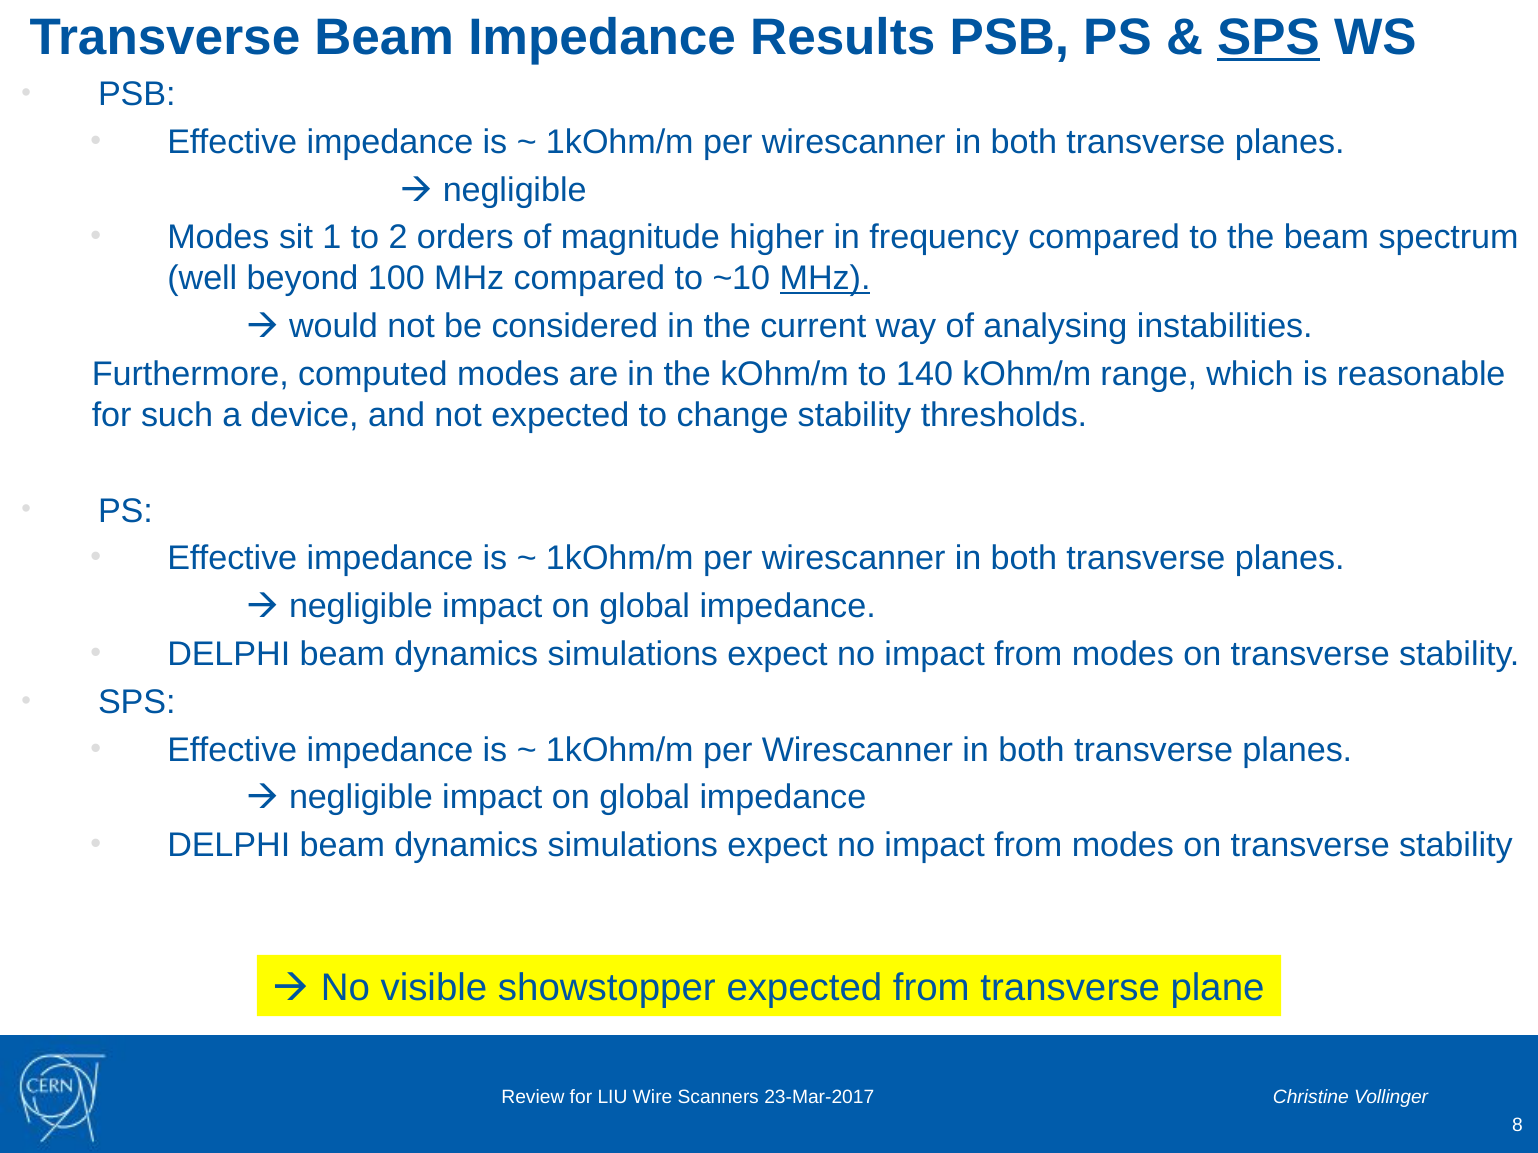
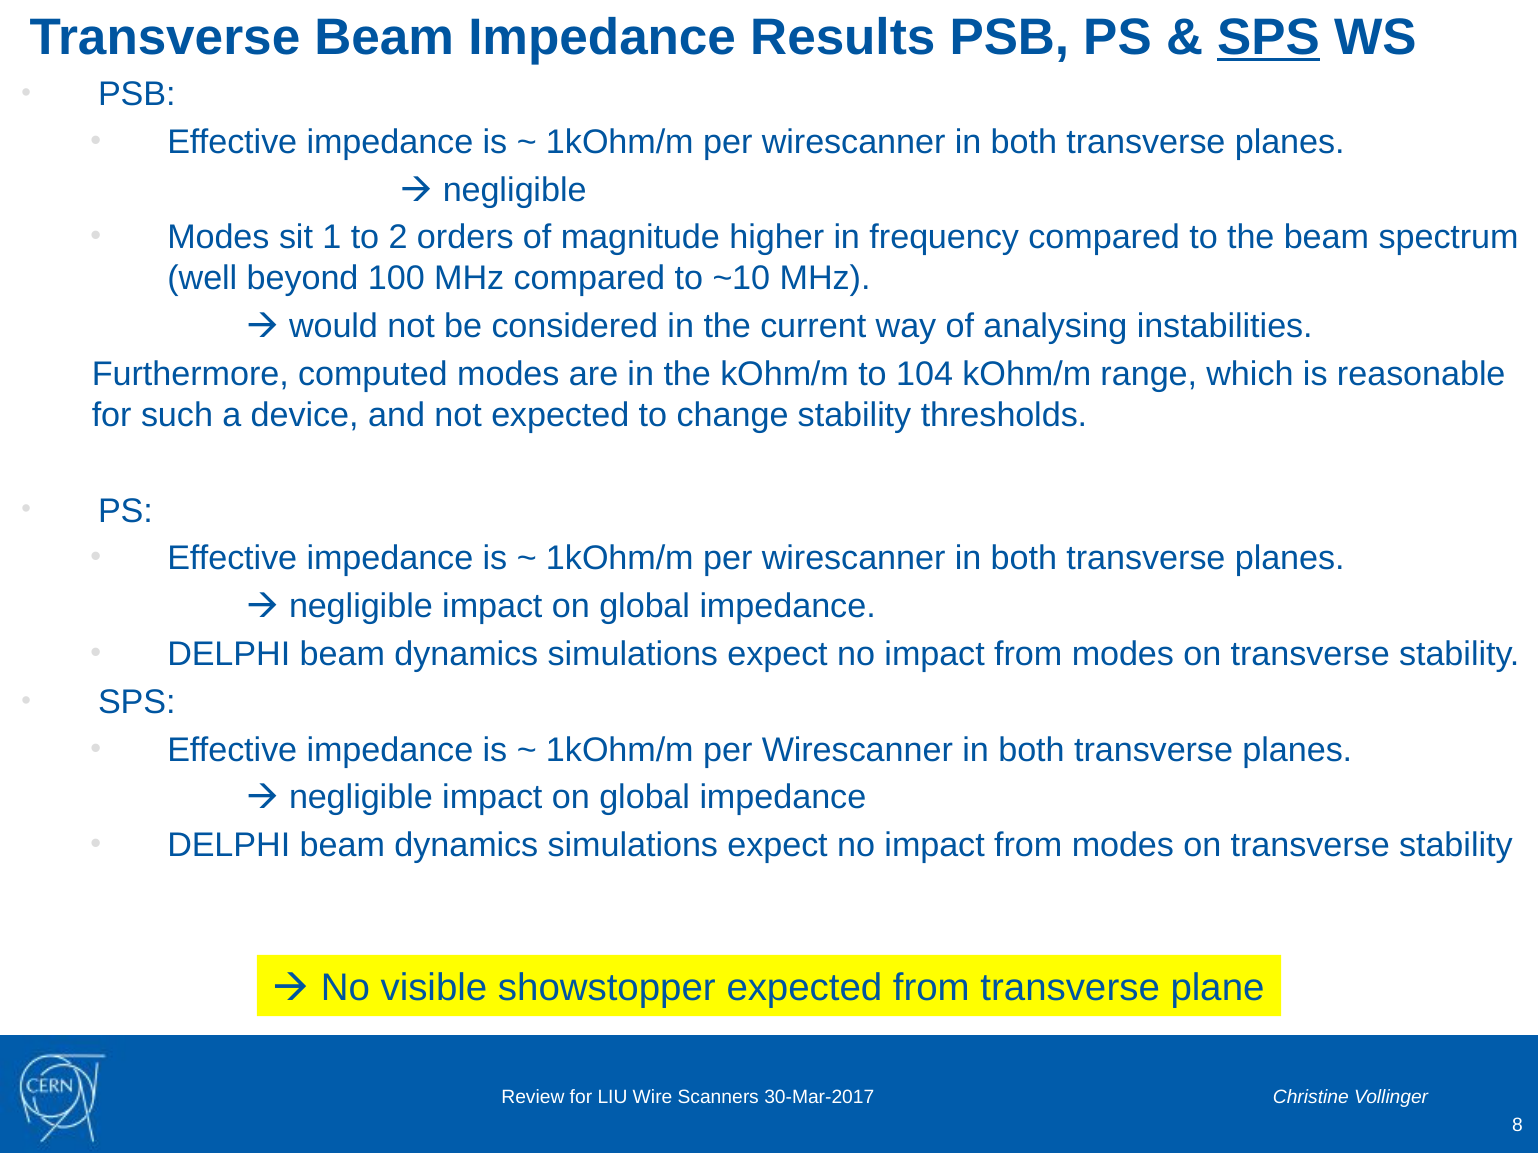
MHz at (825, 279) underline: present -> none
140: 140 -> 104
23-Mar-2017: 23-Mar-2017 -> 30-Mar-2017
